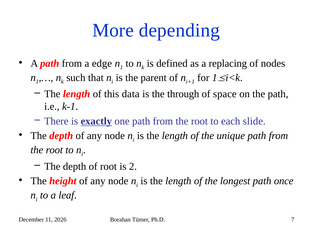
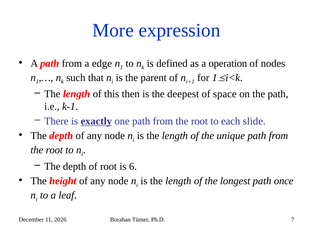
depending: depending -> expression
replacing: replacing -> operation
data: data -> then
through: through -> deepest
2: 2 -> 6
